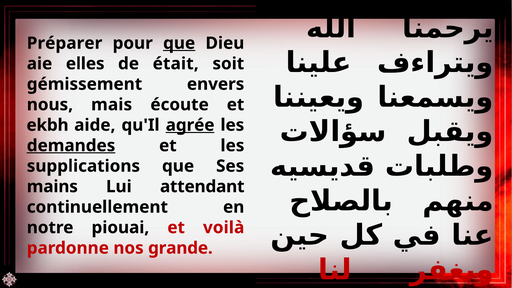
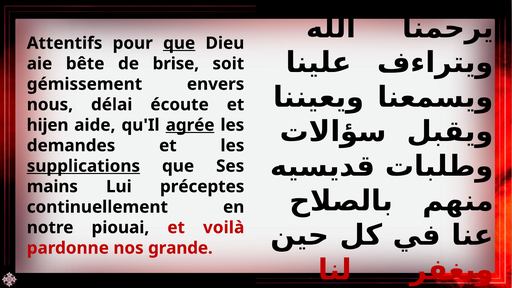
Préparer: Préparer -> Attentifs
elles: elles -> bête
était: était -> brise
mais: mais -> délai
ekbh: ekbh -> hijen
demandes underline: present -> none
supplications underline: none -> present
attendant: attendant -> préceptes
